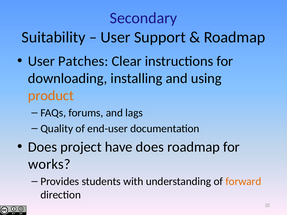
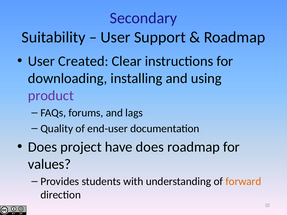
Patches: Patches -> Created
product colour: orange -> purple
works: works -> values
